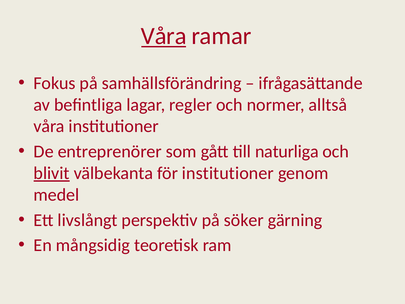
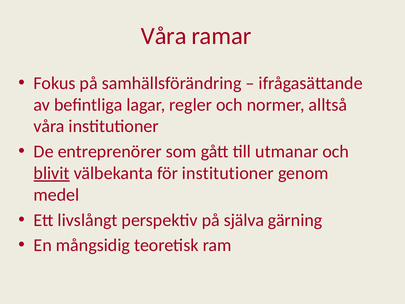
Våra at (164, 36) underline: present -> none
naturliga: naturliga -> utmanar
söker: söker -> själva
